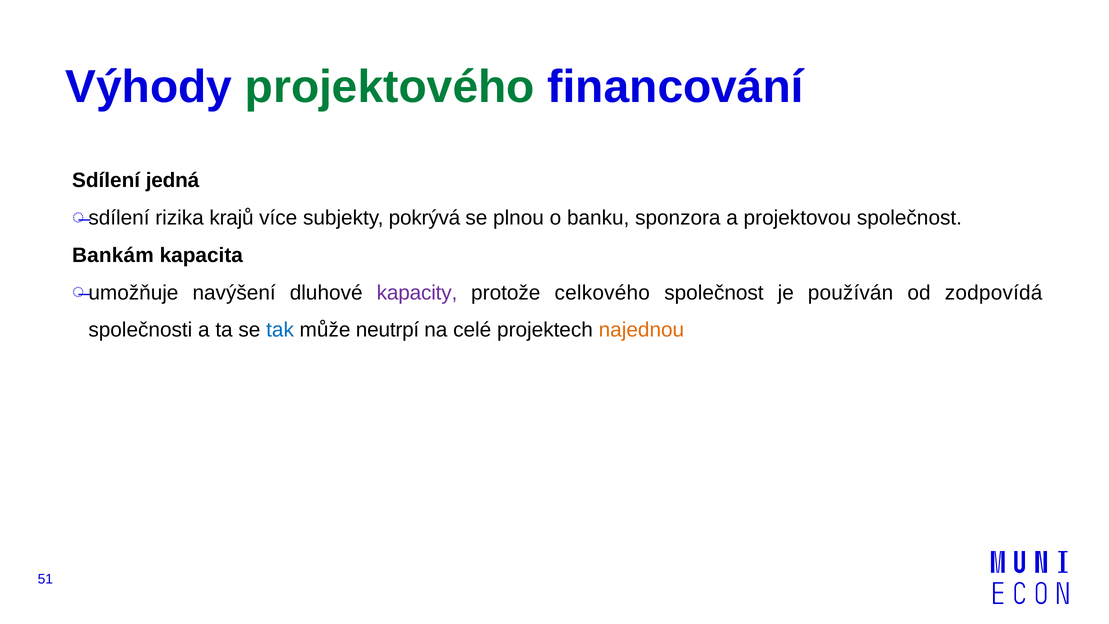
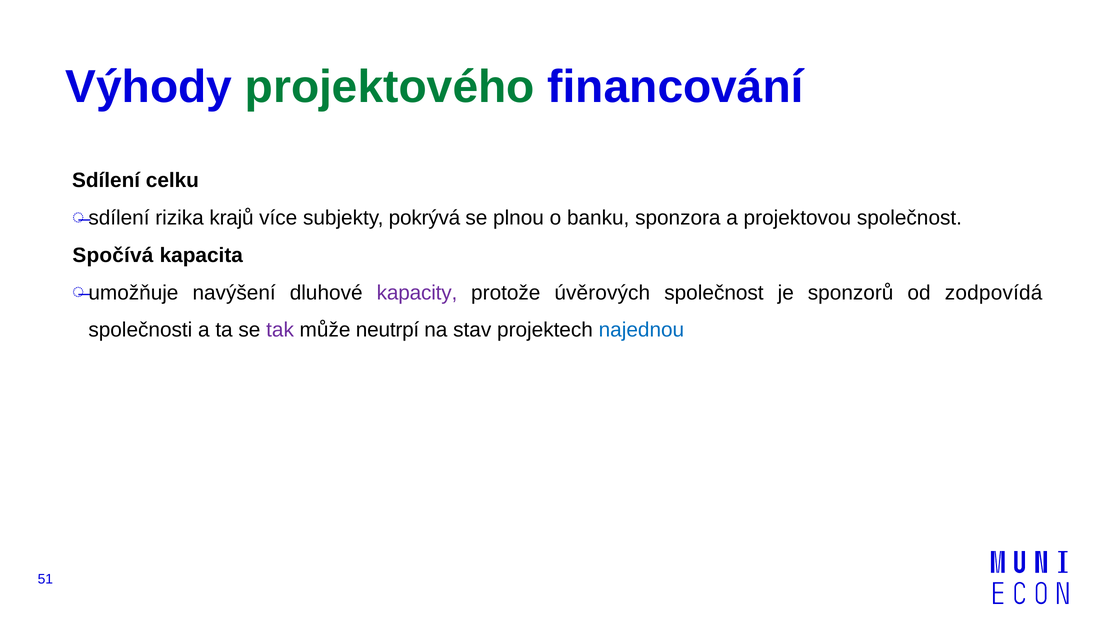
jedná: jedná -> celku
Bankám: Bankám -> Spočívá
celkového: celkového -> úvěrových
používán: používán -> sponzorů
tak colour: blue -> purple
celé: celé -> stav
najednou colour: orange -> blue
